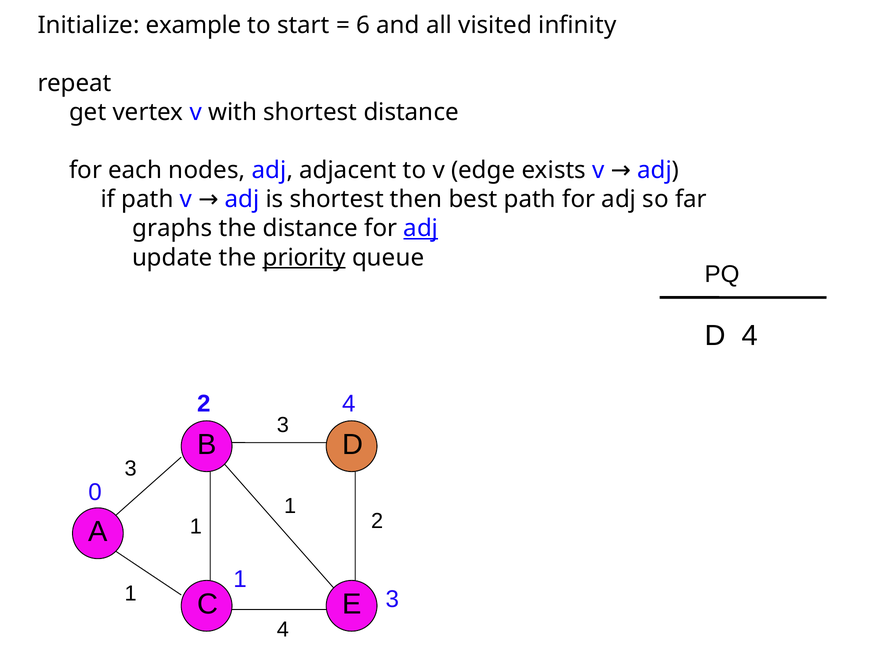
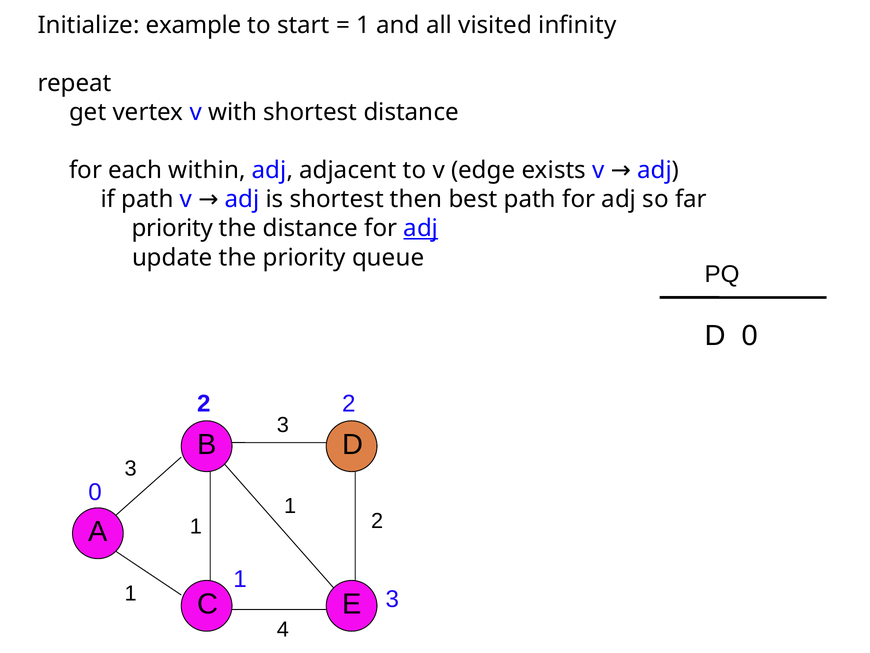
6 at (363, 25): 6 -> 1
nodes: nodes -> within
graphs at (172, 228): graphs -> priority
priority at (304, 257) underline: present -> none
D 4: 4 -> 0
2 4: 4 -> 2
